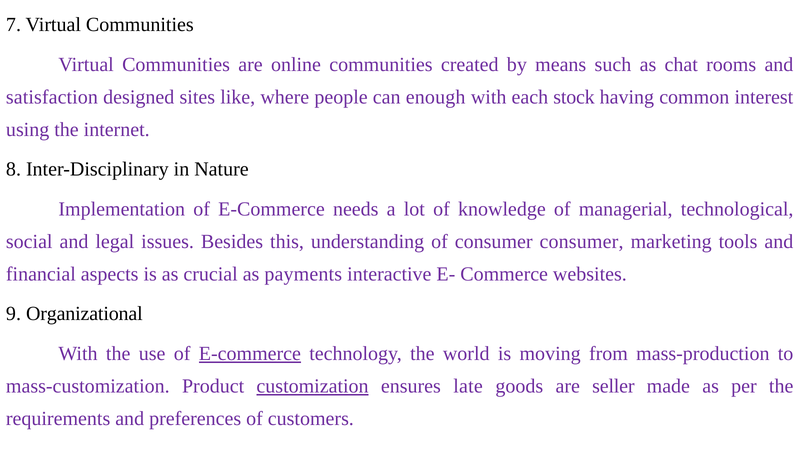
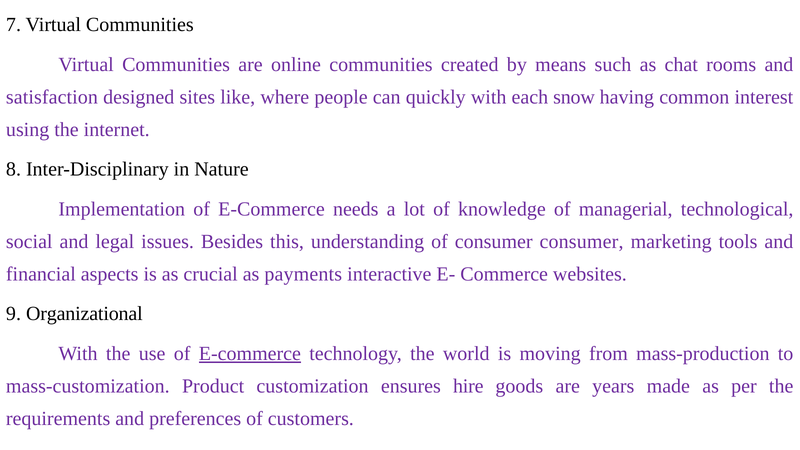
enough: enough -> quickly
stock: stock -> snow
customization underline: present -> none
late: late -> hire
seller: seller -> years
